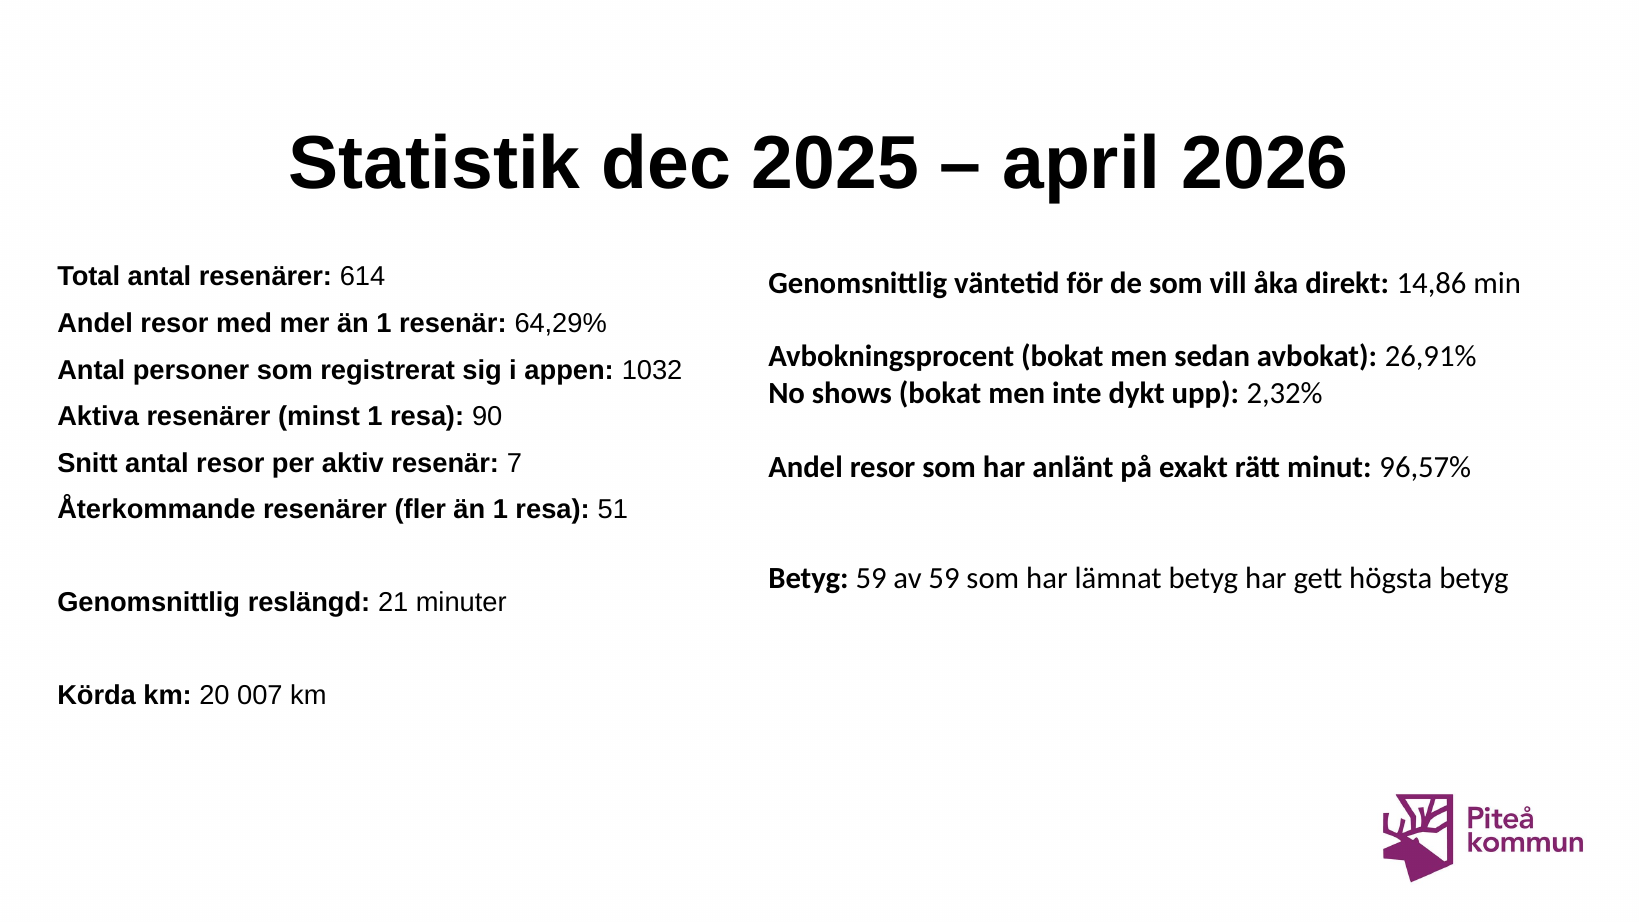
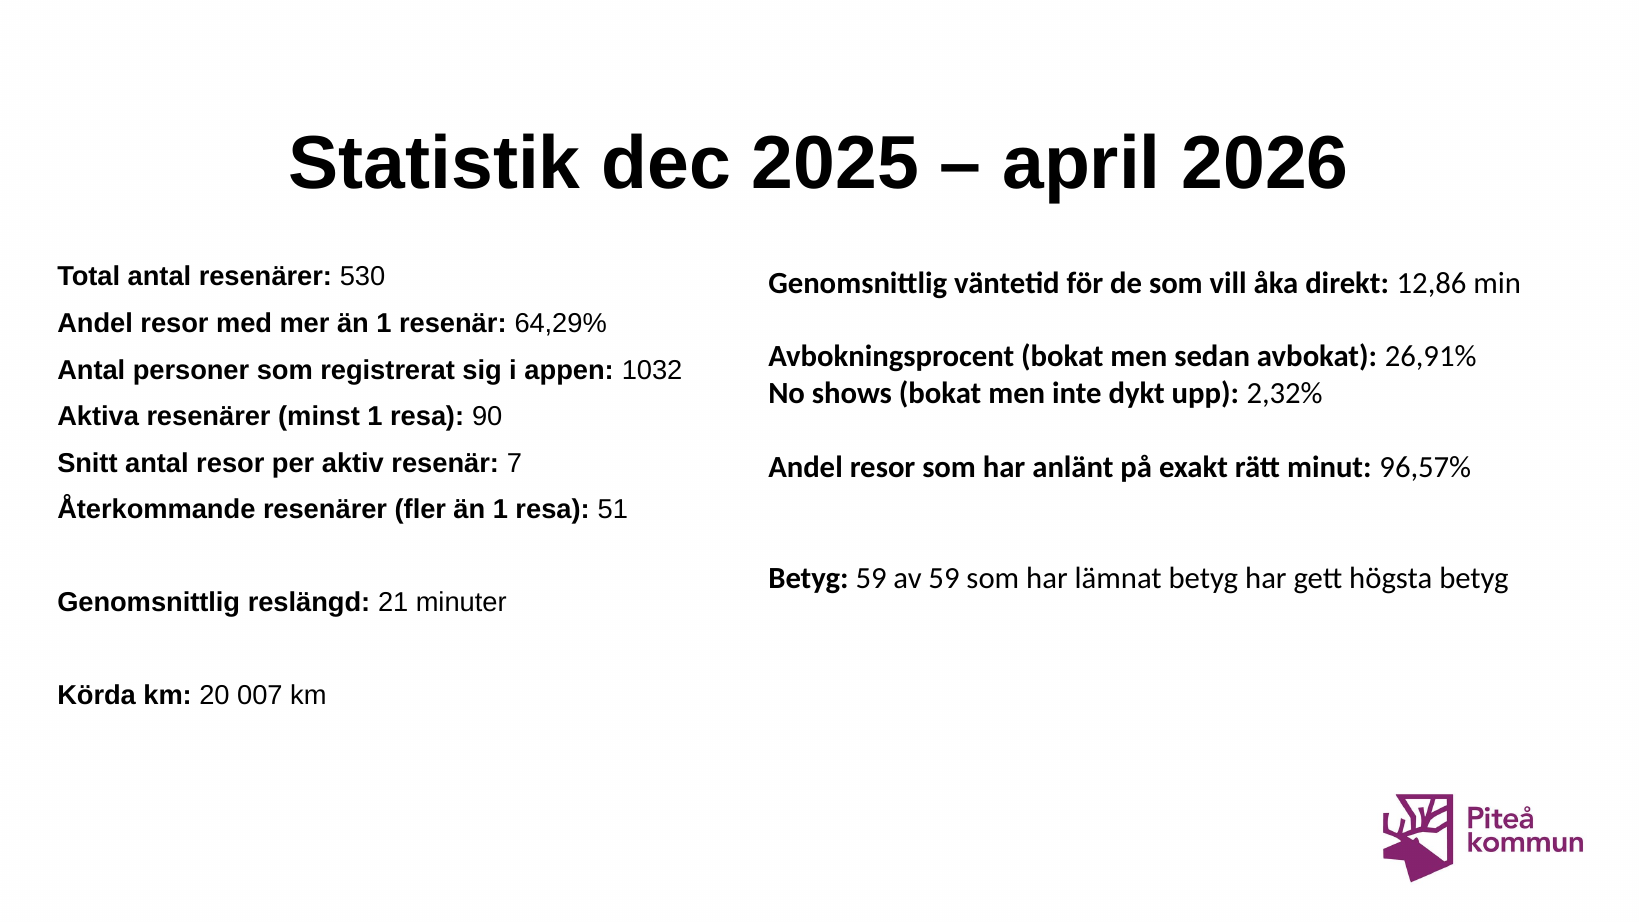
614: 614 -> 530
14,86: 14,86 -> 12,86
